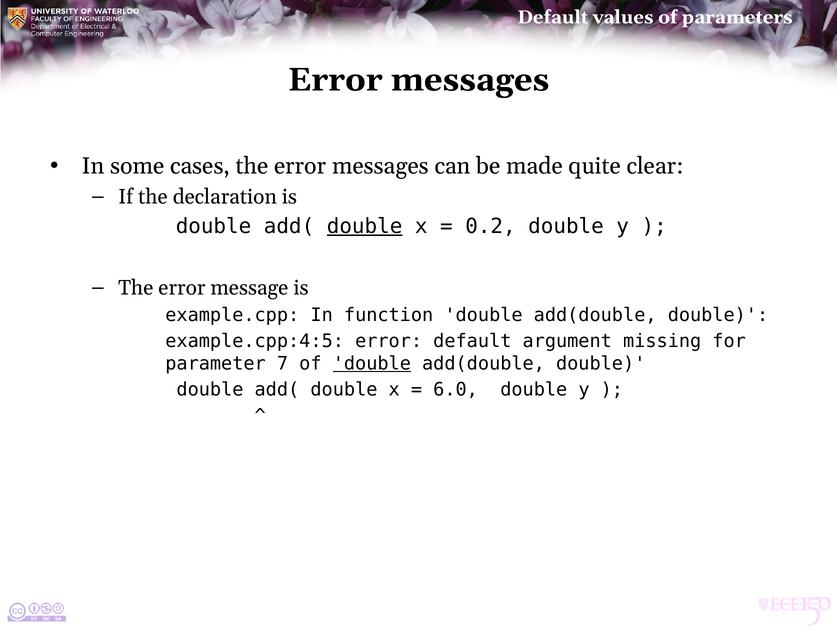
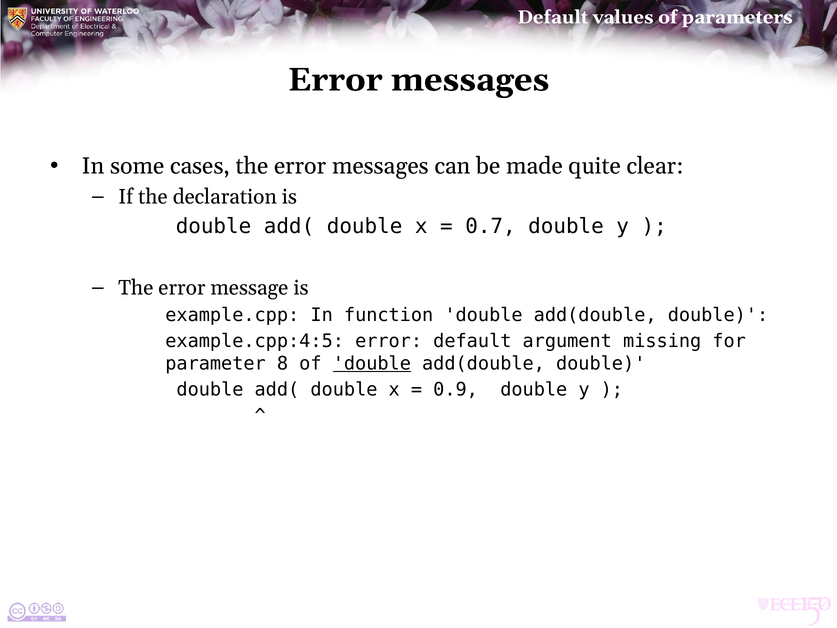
double at (365, 226) underline: present -> none
0.2: 0.2 -> 0.7
7: 7 -> 8
6.0: 6.0 -> 0.9
